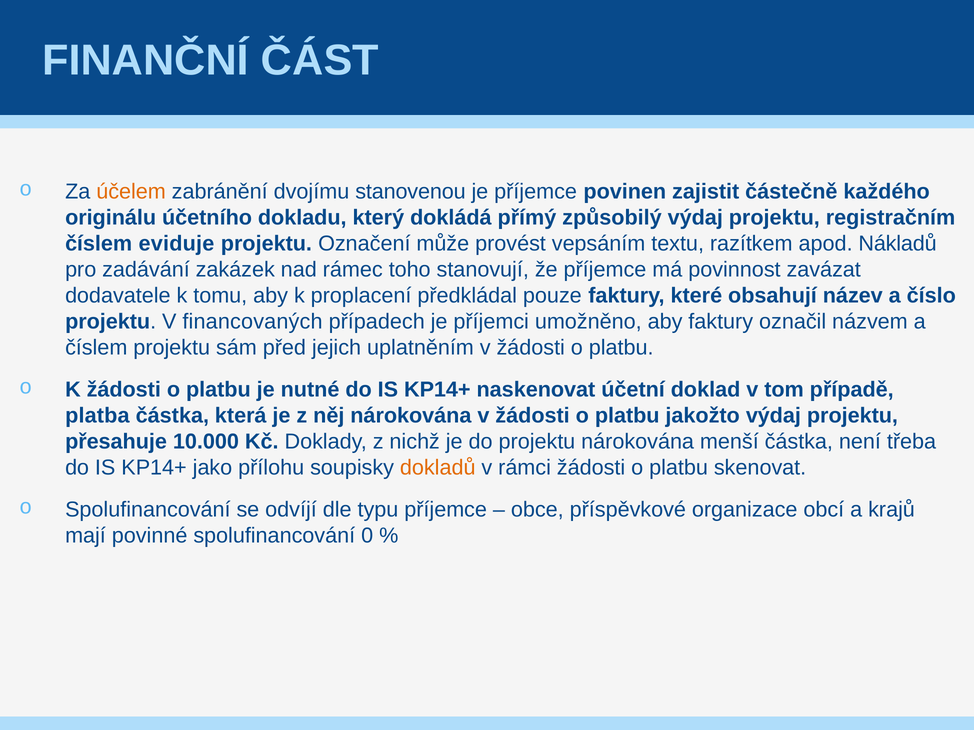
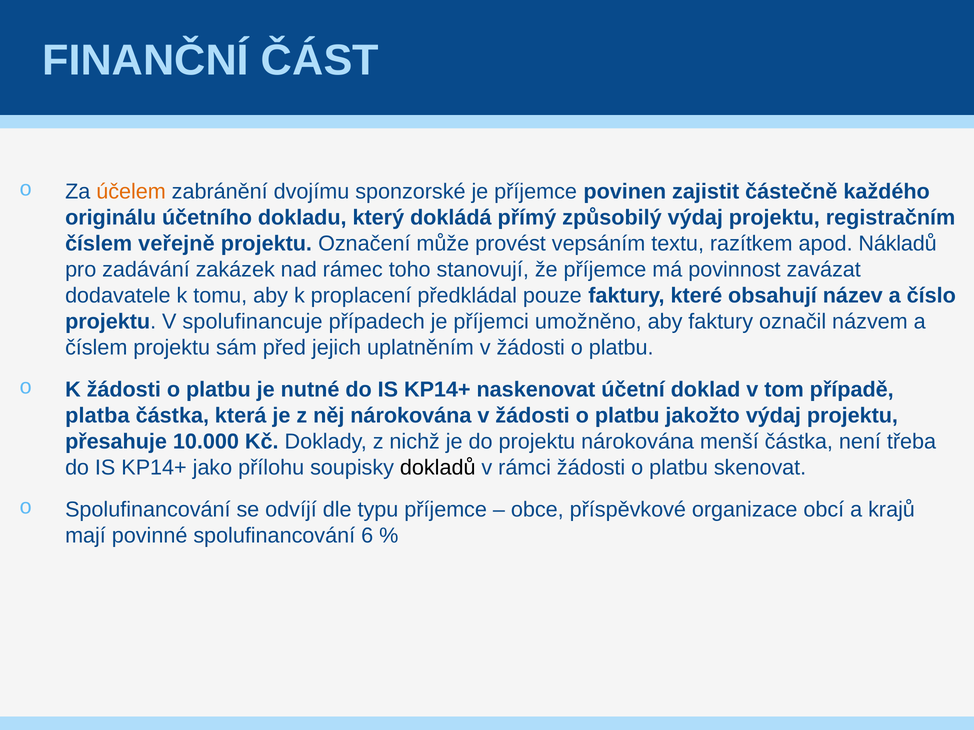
stanovenou: stanovenou -> sponzorské
eviduje: eviduje -> veřejně
financovaných: financovaných -> spolufinancuje
dokladů colour: orange -> black
0: 0 -> 6
